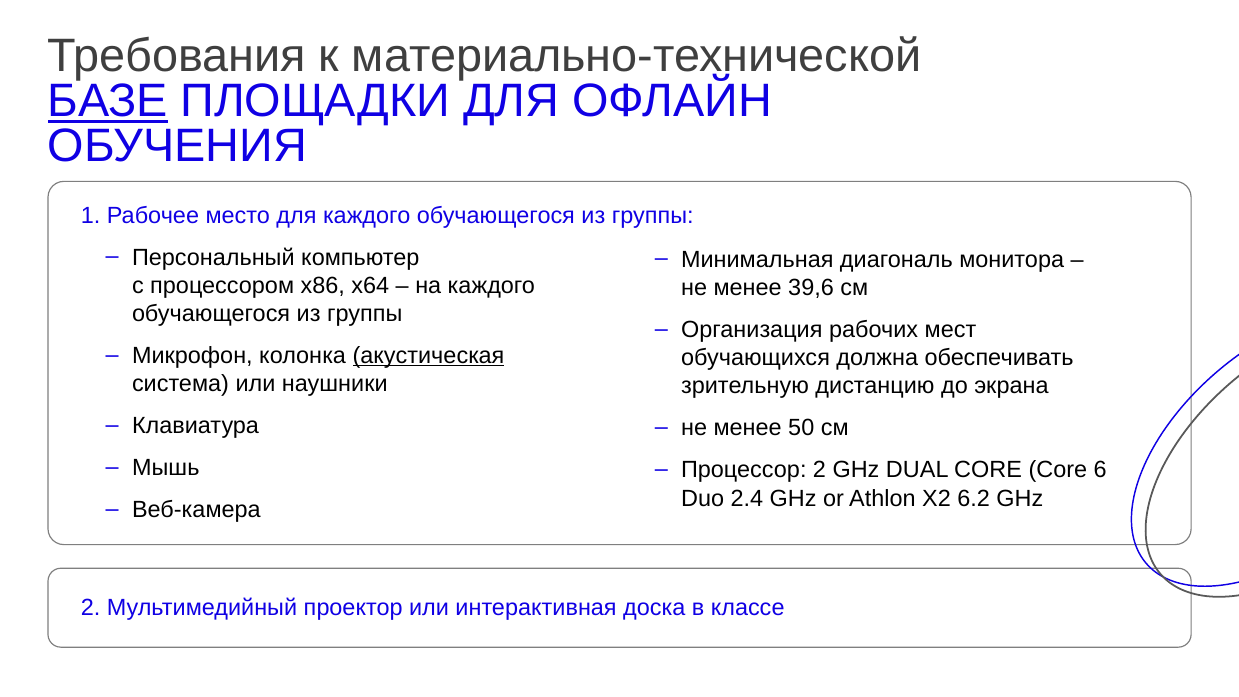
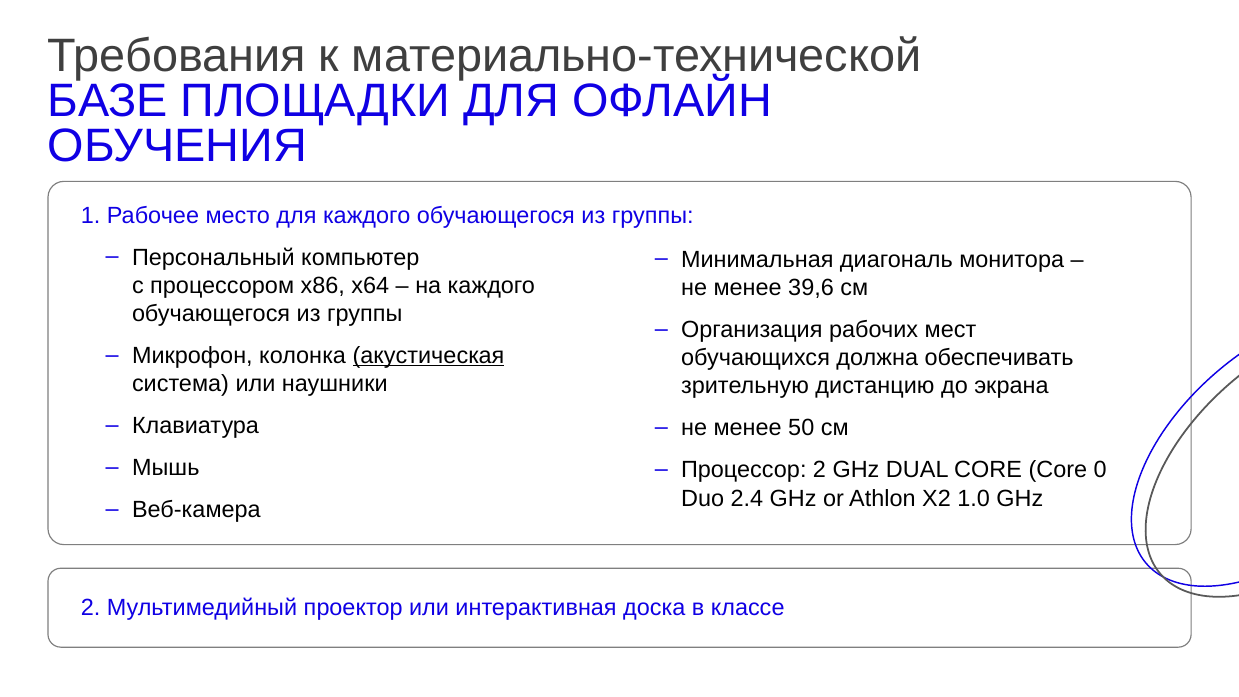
БАЗЕ underline: present -> none
6: 6 -> 0
6.2: 6.2 -> 1.0
